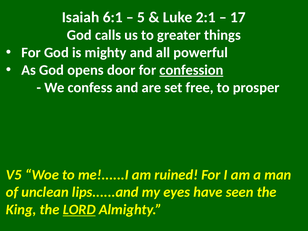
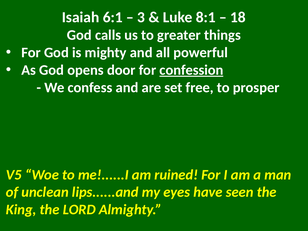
5: 5 -> 3
2:1: 2:1 -> 8:1
17: 17 -> 18
LORD underline: present -> none
